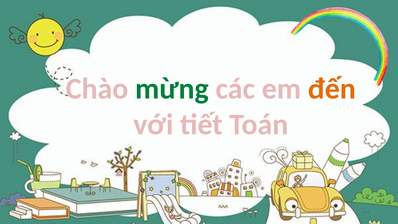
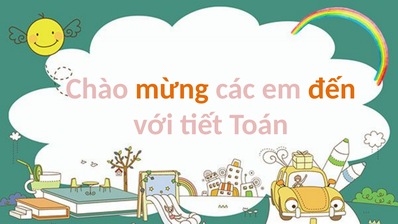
mừng colour: green -> orange
